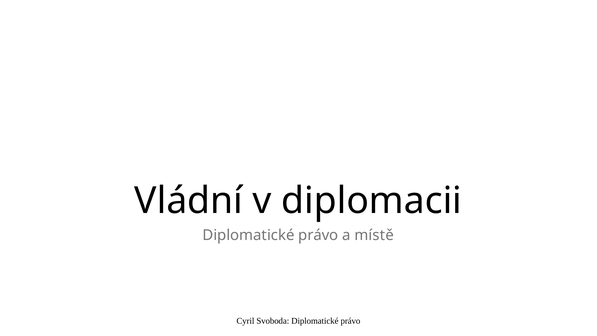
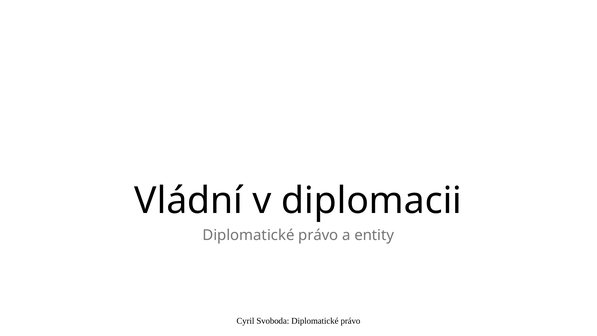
místě: místě -> entity
